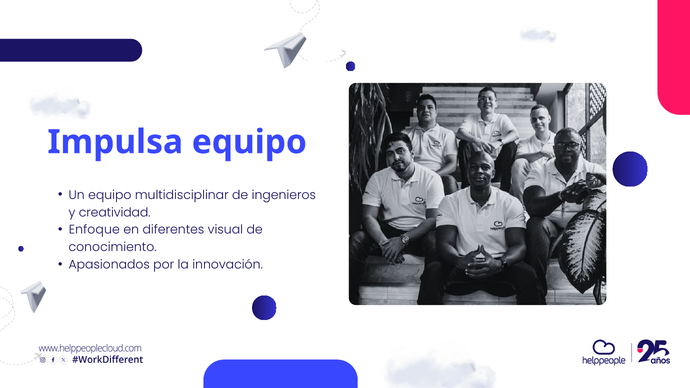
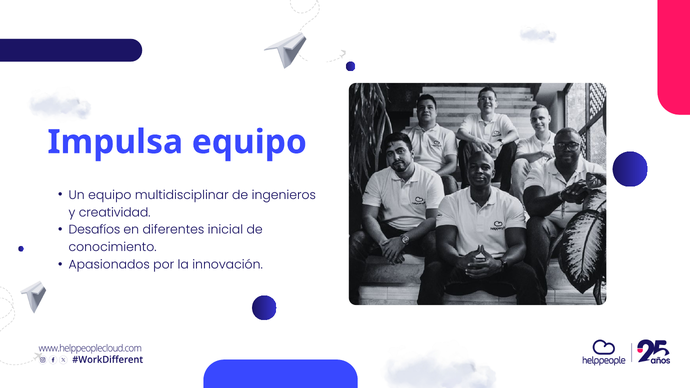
Enfoque: Enfoque -> Desafíos
visual: visual -> inicial
